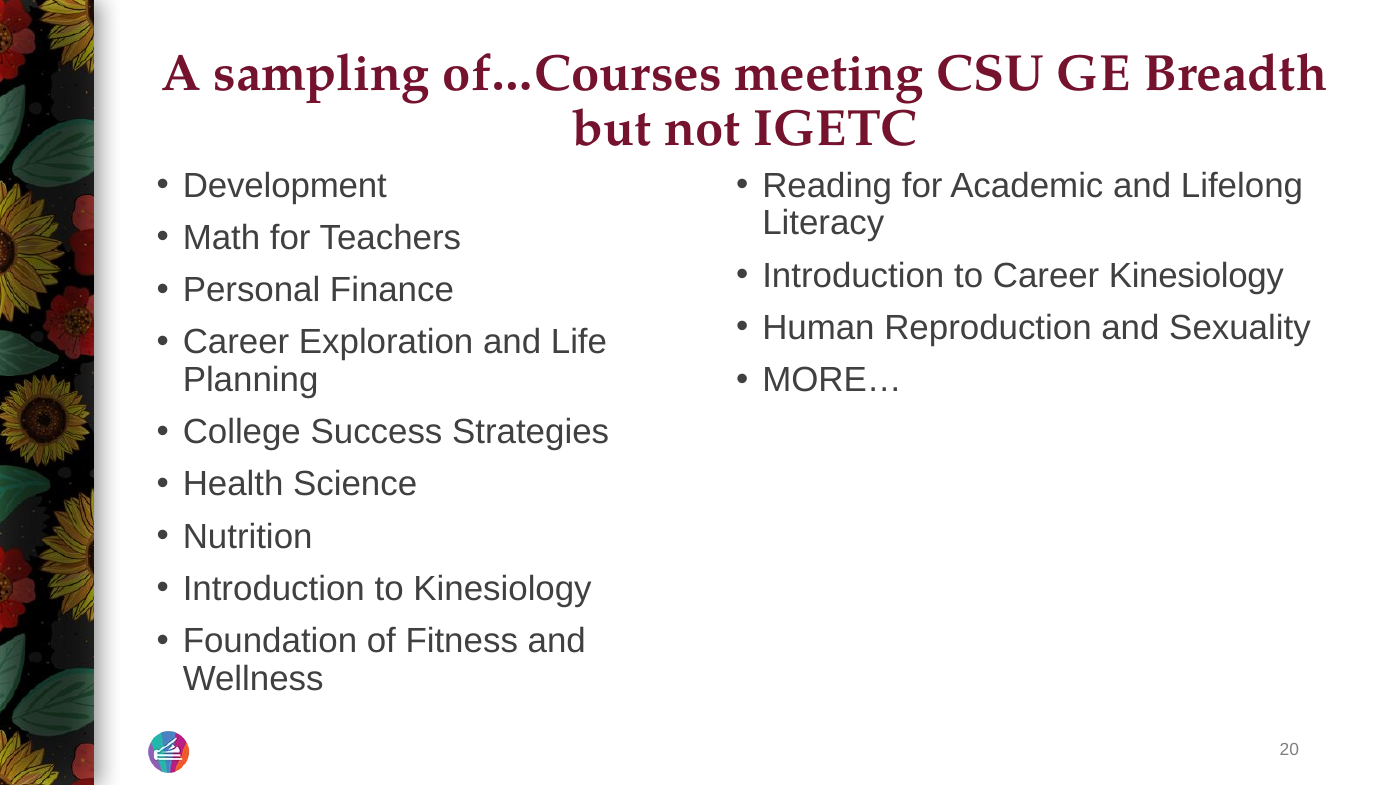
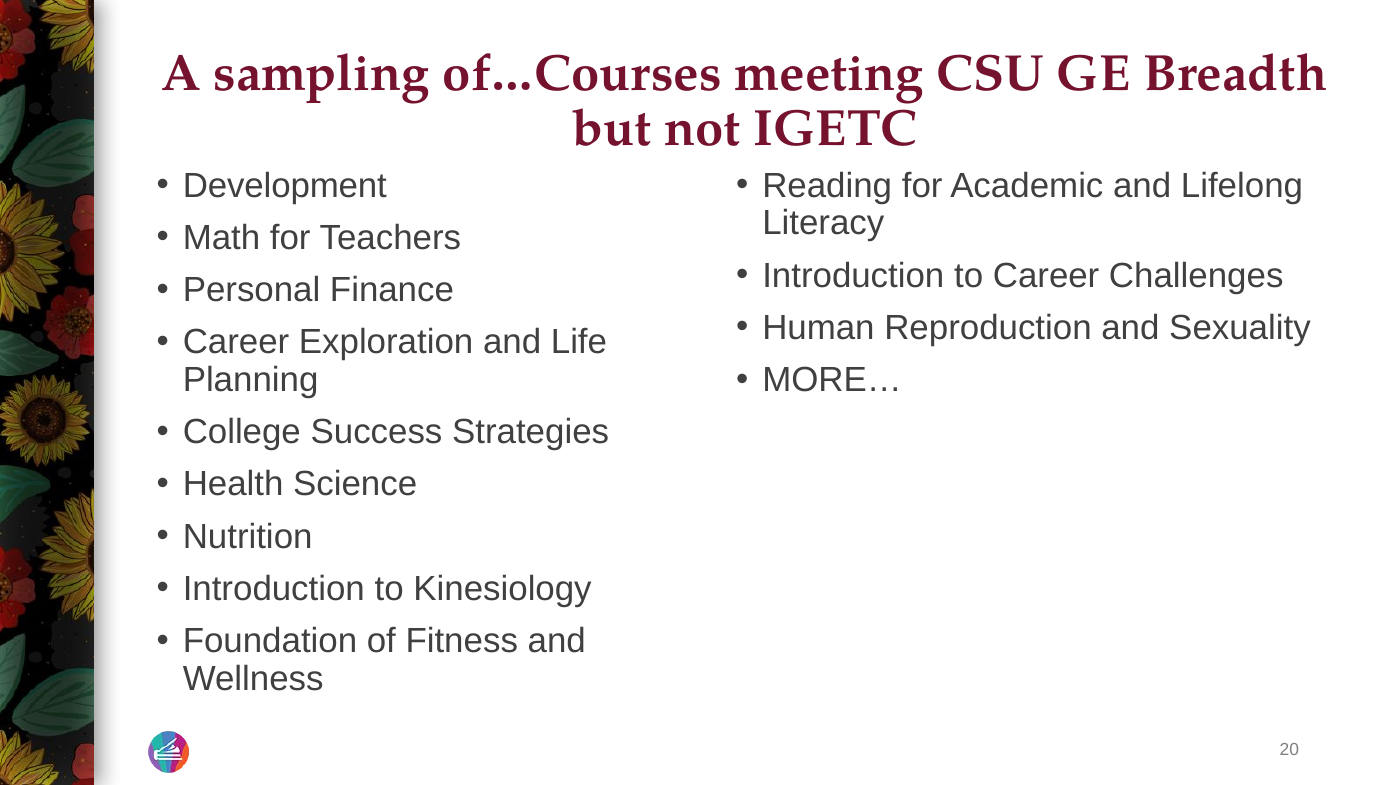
Career Kinesiology: Kinesiology -> Challenges
